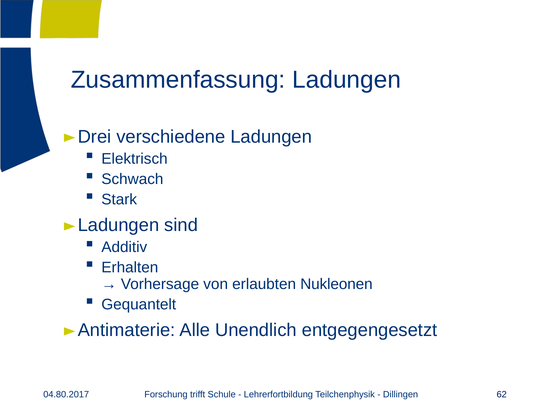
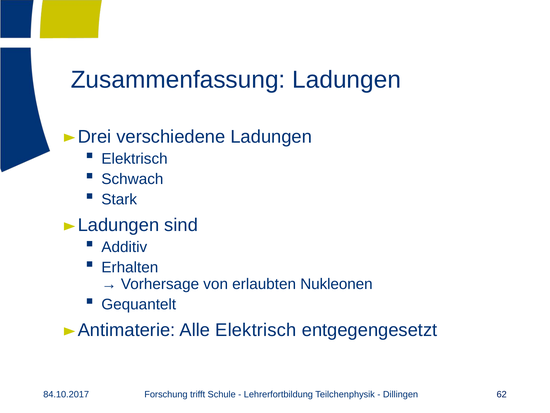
Alle Unendlich: Unendlich -> Elektrisch
04.80.2017: 04.80.2017 -> 84.10.2017
